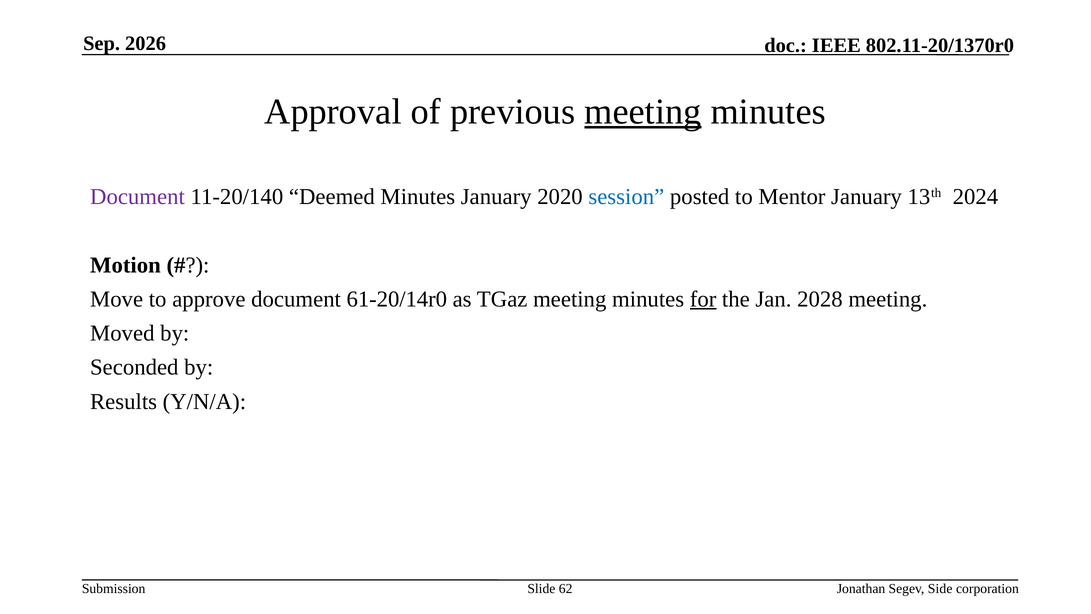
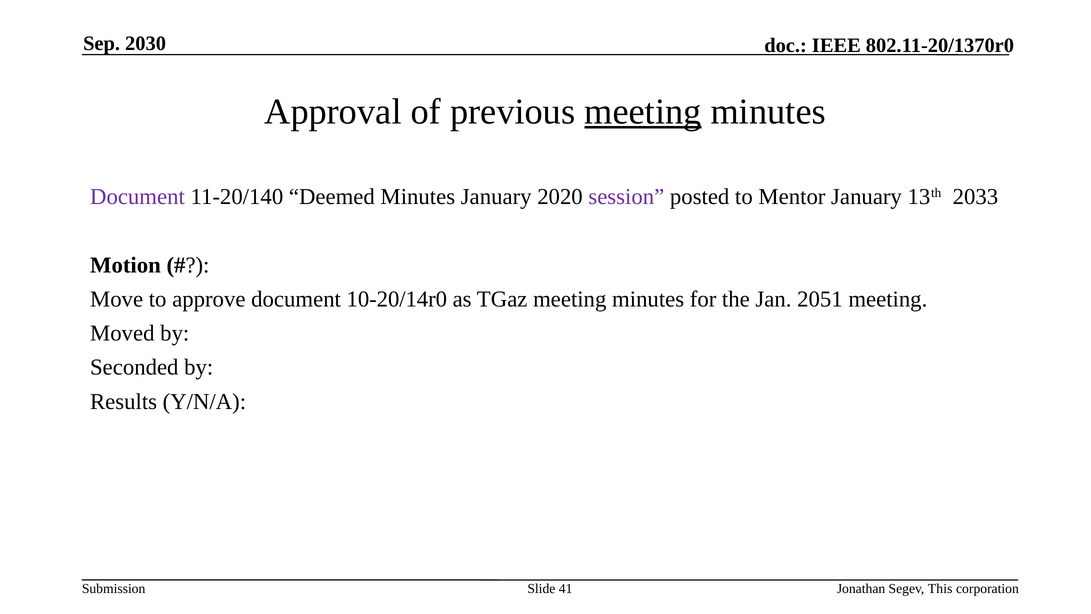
2026: 2026 -> 2030
session colour: blue -> purple
2024: 2024 -> 2033
61-20/14r0: 61-20/14r0 -> 10-20/14r0
for underline: present -> none
2028: 2028 -> 2051
62: 62 -> 41
Side: Side -> This
